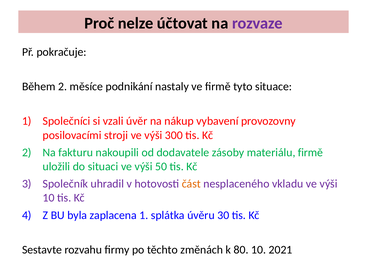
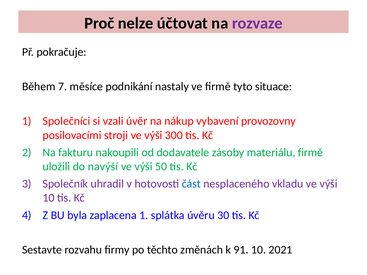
Během 2: 2 -> 7
situaci: situaci -> navýší
část colour: orange -> blue
80: 80 -> 91
